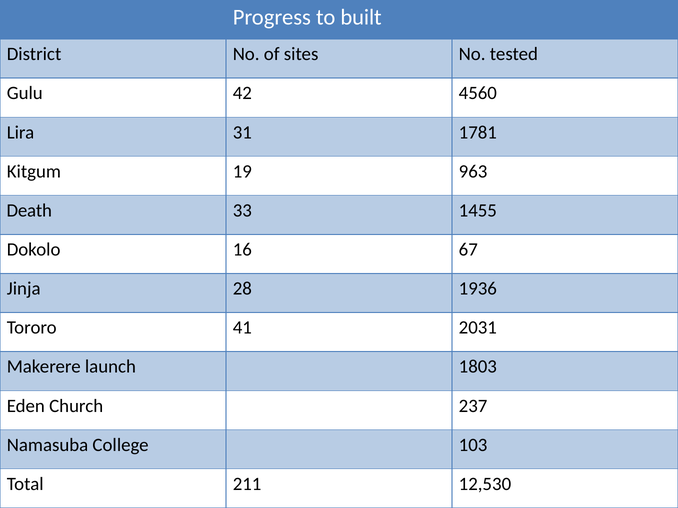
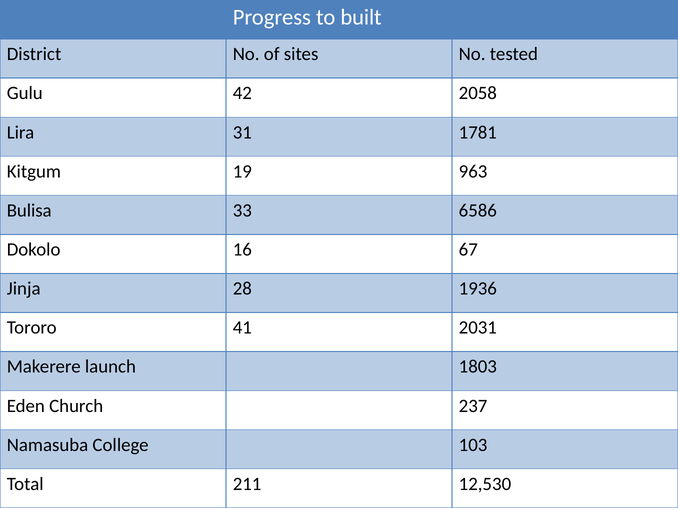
4560: 4560 -> 2058
Death: Death -> Bulisa
1455: 1455 -> 6586
